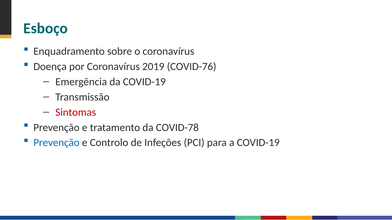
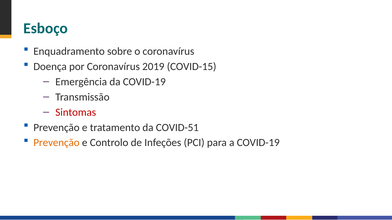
COVID-76: COVID-76 -> COVID-15
COVID-78: COVID-78 -> COVID-51
Prevenção at (56, 143) colour: blue -> orange
